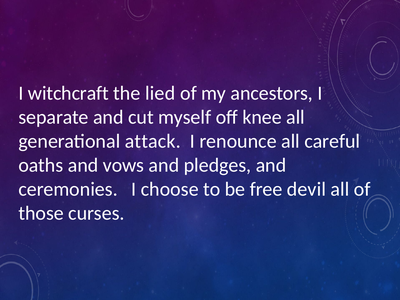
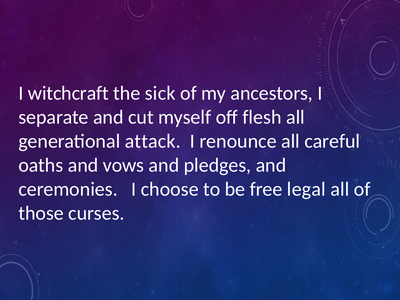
lied: lied -> sick
knee: knee -> flesh
devil: devil -> legal
